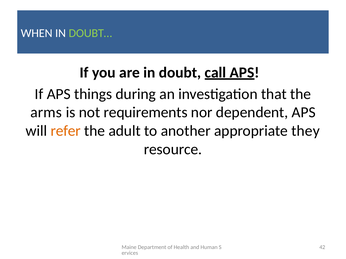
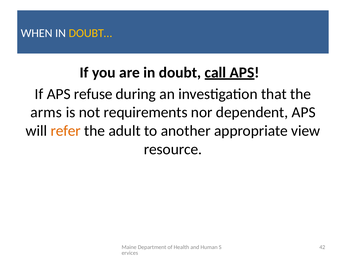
DOUBT… colour: light green -> yellow
things: things -> refuse
they: they -> view
